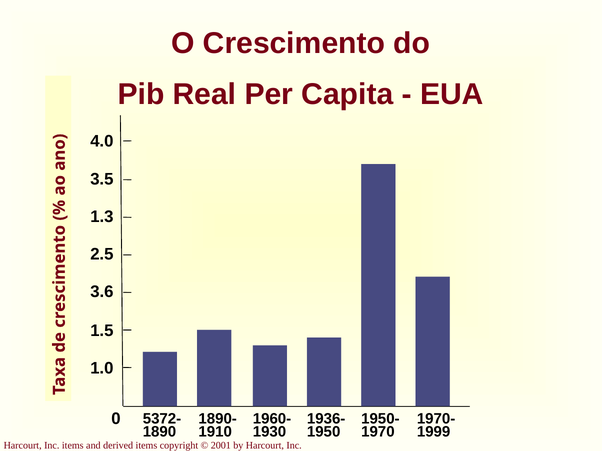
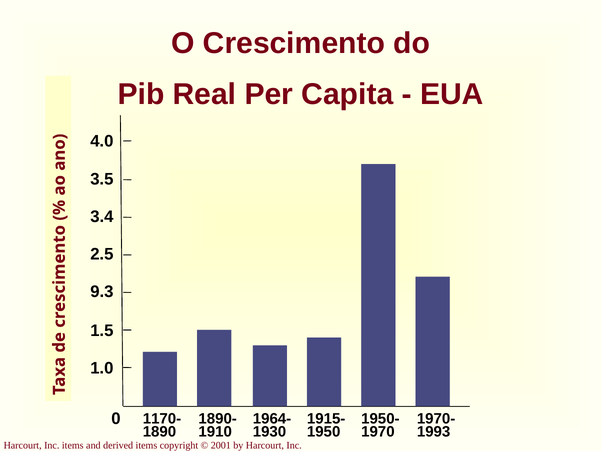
1.3: 1.3 -> 3.4
3.6: 3.6 -> 9.3
5372-: 5372- -> 1170-
1960-: 1960- -> 1964-
1936-: 1936- -> 1915-
1999: 1999 -> 1993
